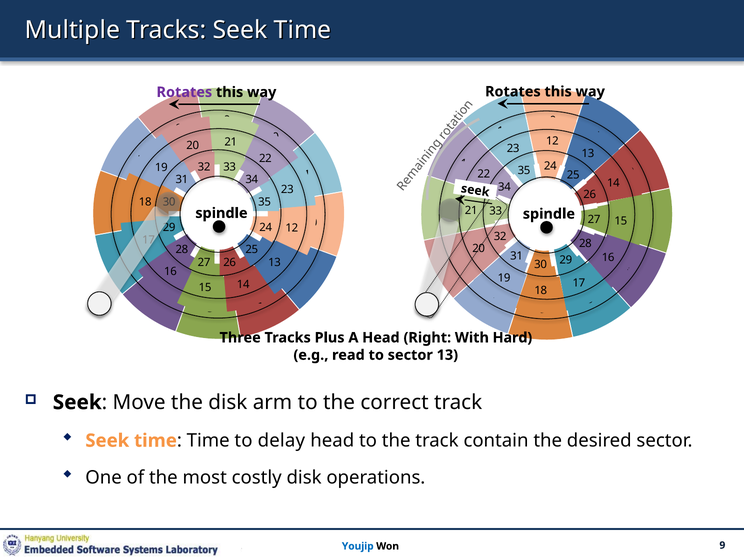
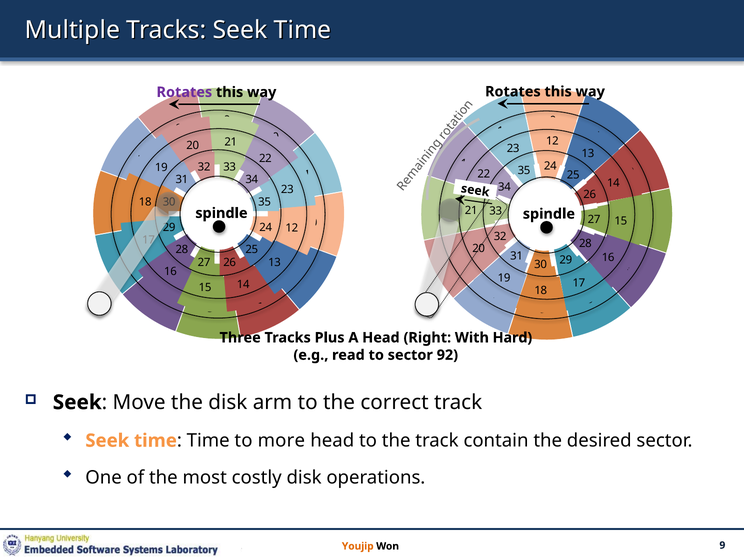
sector 13: 13 -> 92
delay: delay -> more
Youjip colour: blue -> orange
